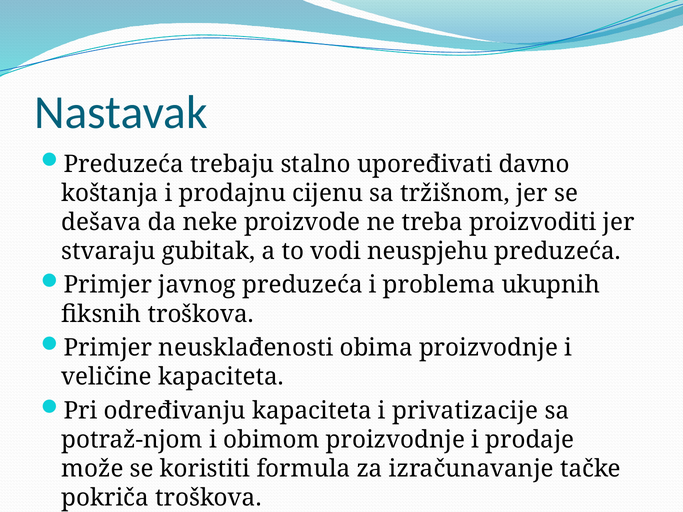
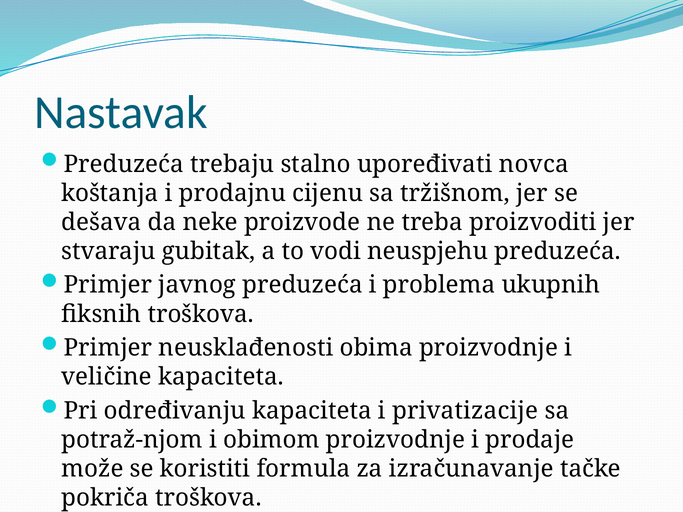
davno: davno -> novca
